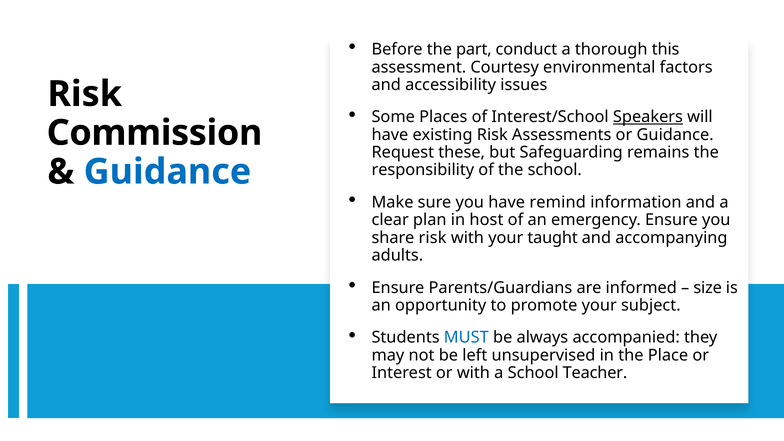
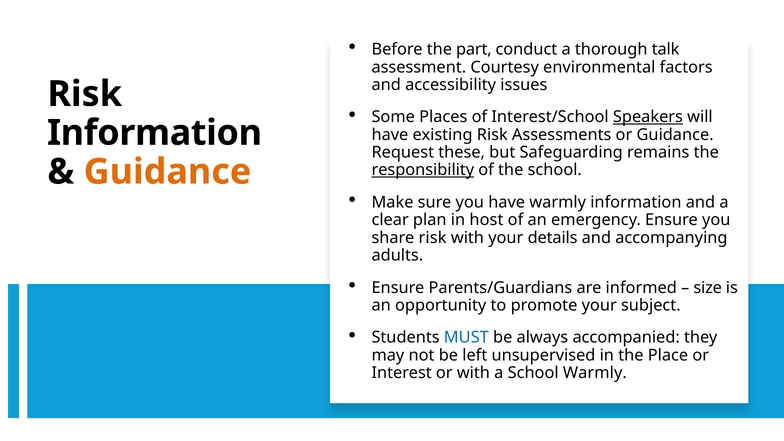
this: this -> talk
Commission at (155, 133): Commission -> Information
responsibility underline: none -> present
Guidance at (167, 172) colour: blue -> orange
have remind: remind -> warmly
taught: taught -> details
School Teacher: Teacher -> Warmly
